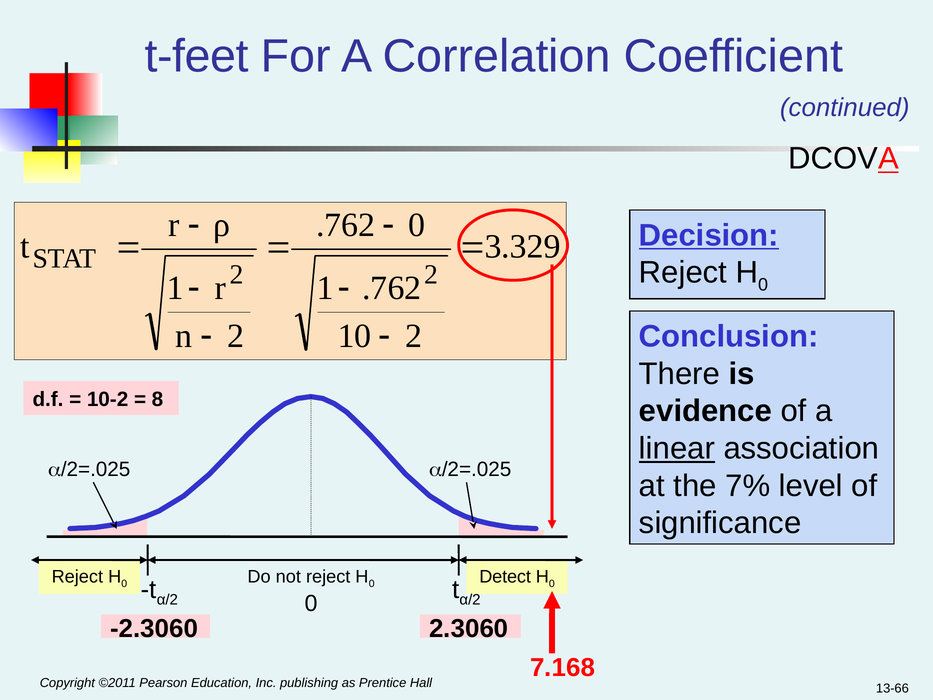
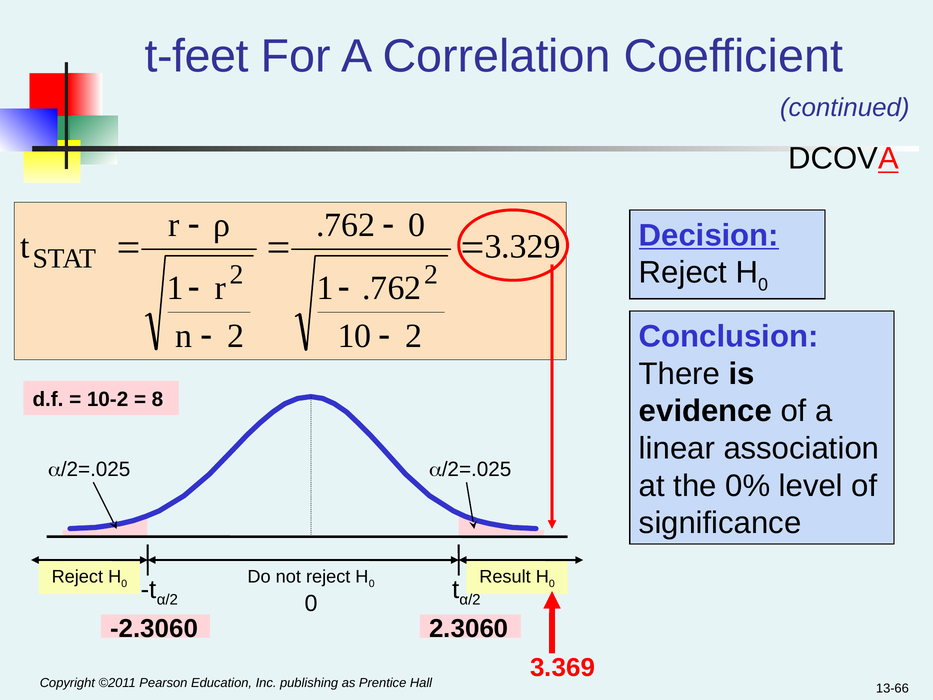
linear underline: present -> none
7%: 7% -> 0%
Detect: Detect -> Result
7.168: 7.168 -> 3.369
